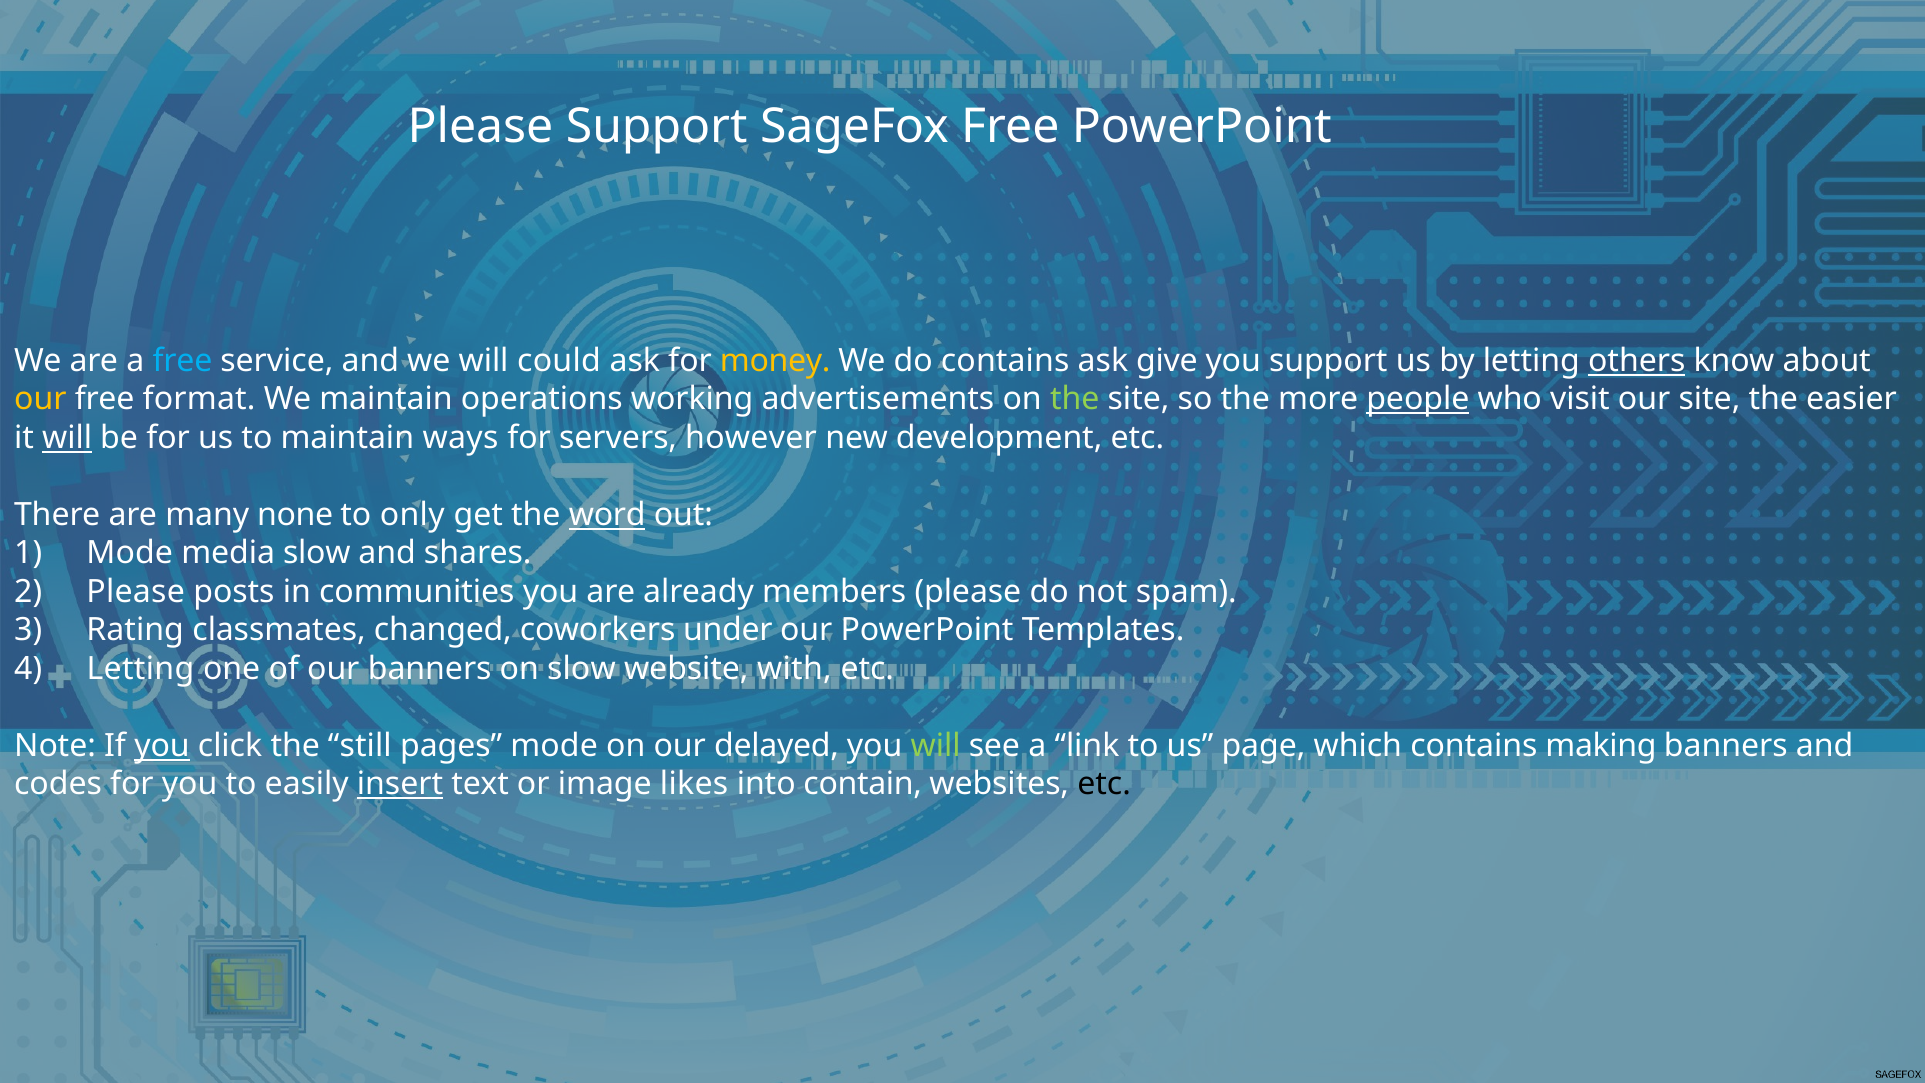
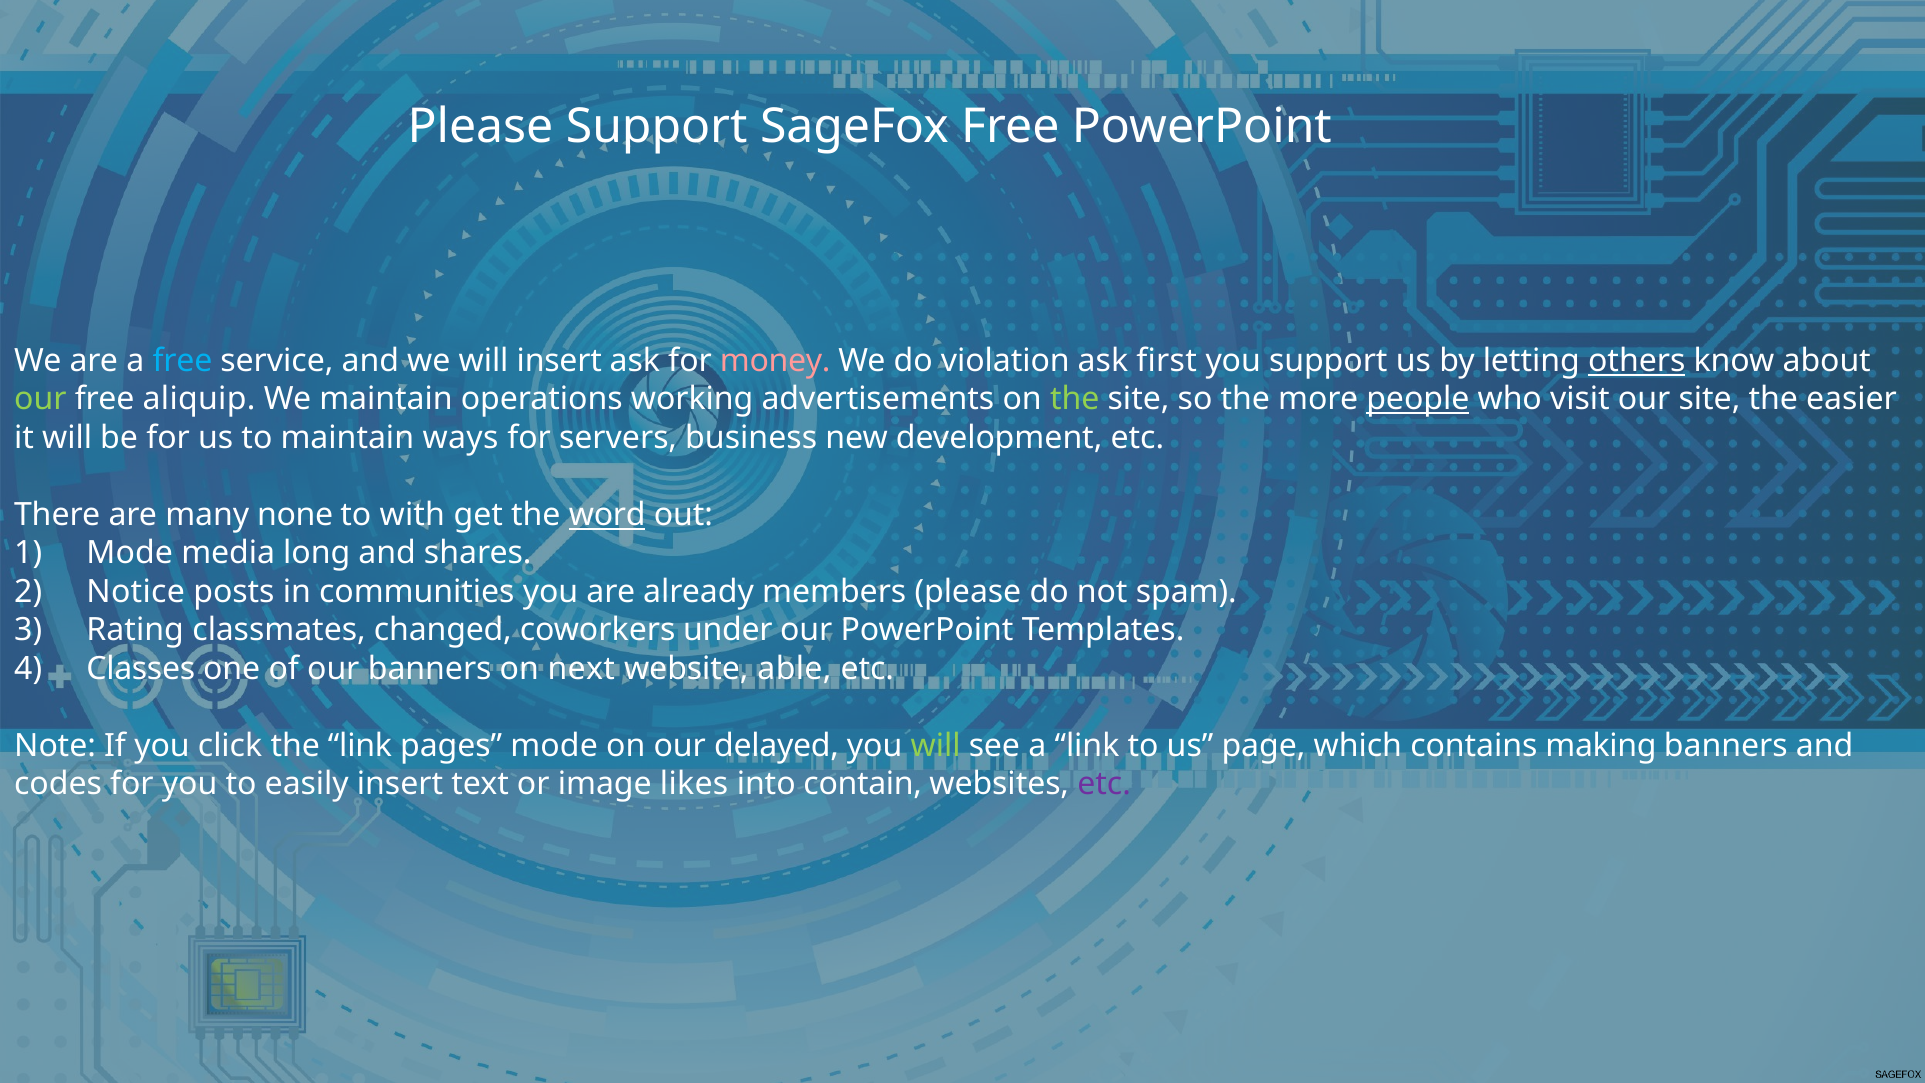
will could: could -> insert
money colour: yellow -> pink
do contains: contains -> violation
give: give -> first
our at (40, 399) colour: yellow -> light green
format: format -> aliquip
will at (67, 438) underline: present -> none
however: however -> business
only: only -> with
media slow: slow -> long
Please at (136, 592): Please -> Notice
Letting at (140, 669): Letting -> Classes
on slow: slow -> next
with: with -> able
you at (162, 746) underline: present -> none
the still: still -> link
insert at (400, 784) underline: present -> none
etc at (1104, 784) colour: black -> purple
